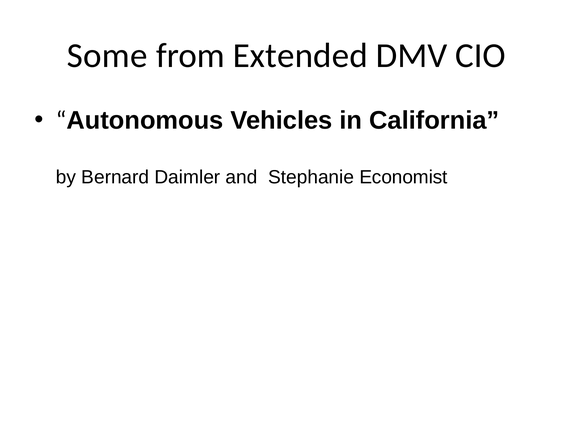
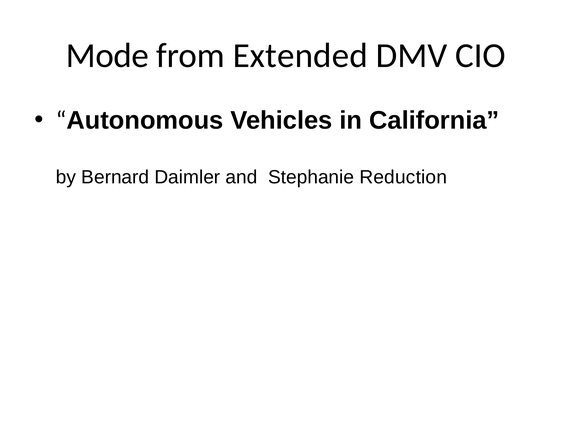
Some: Some -> Mode
Economist: Economist -> Reduction
